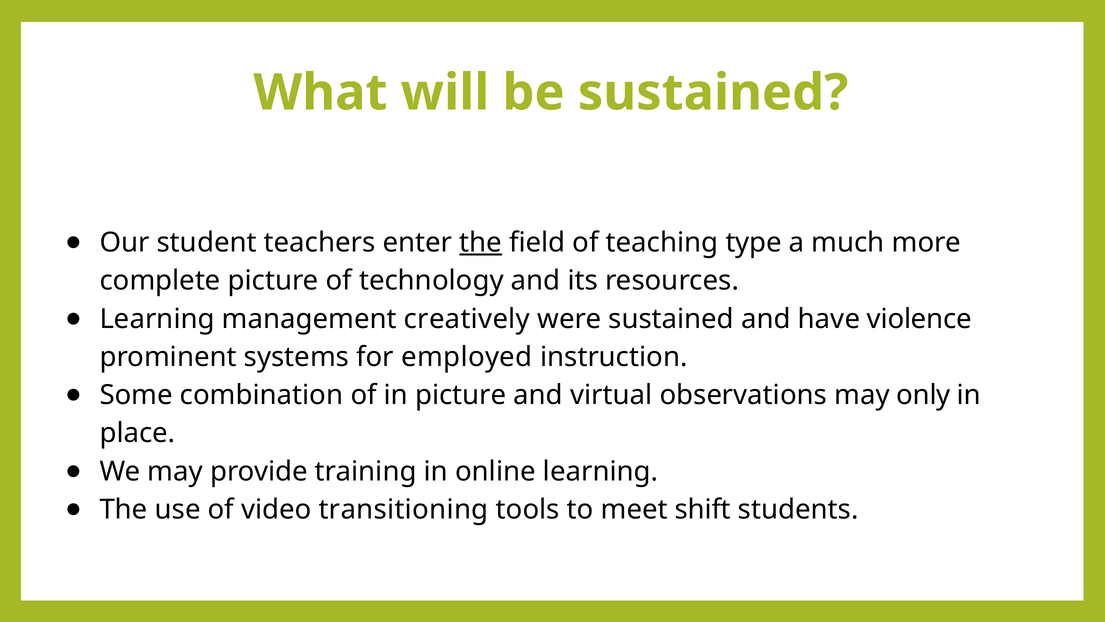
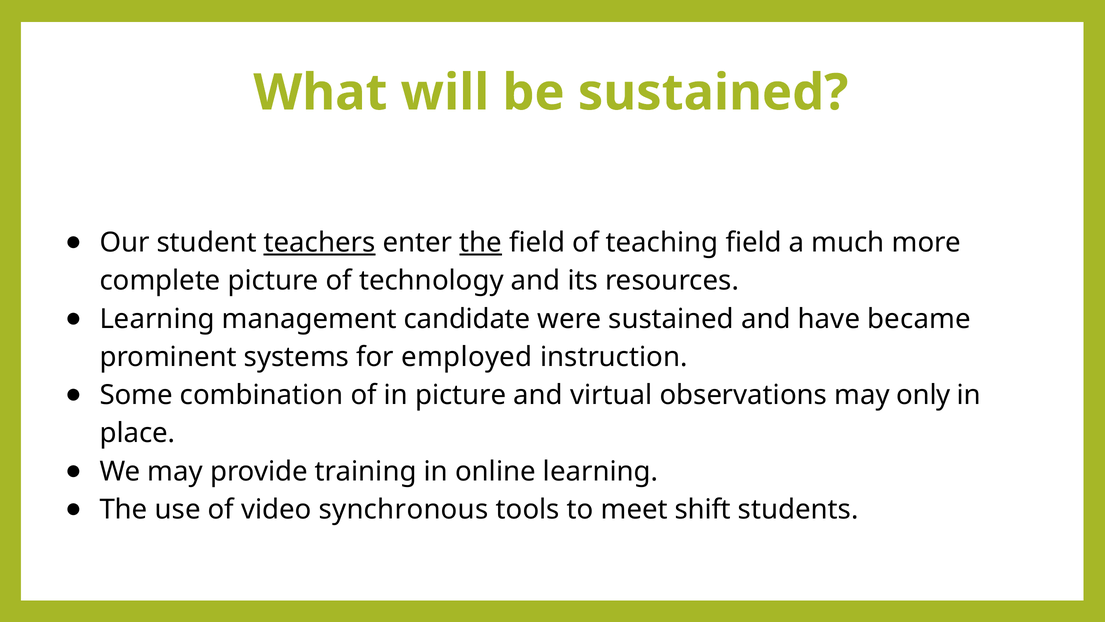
teachers underline: none -> present
teaching type: type -> field
creatively: creatively -> candidate
violence: violence -> became
transitioning: transitioning -> synchronous
